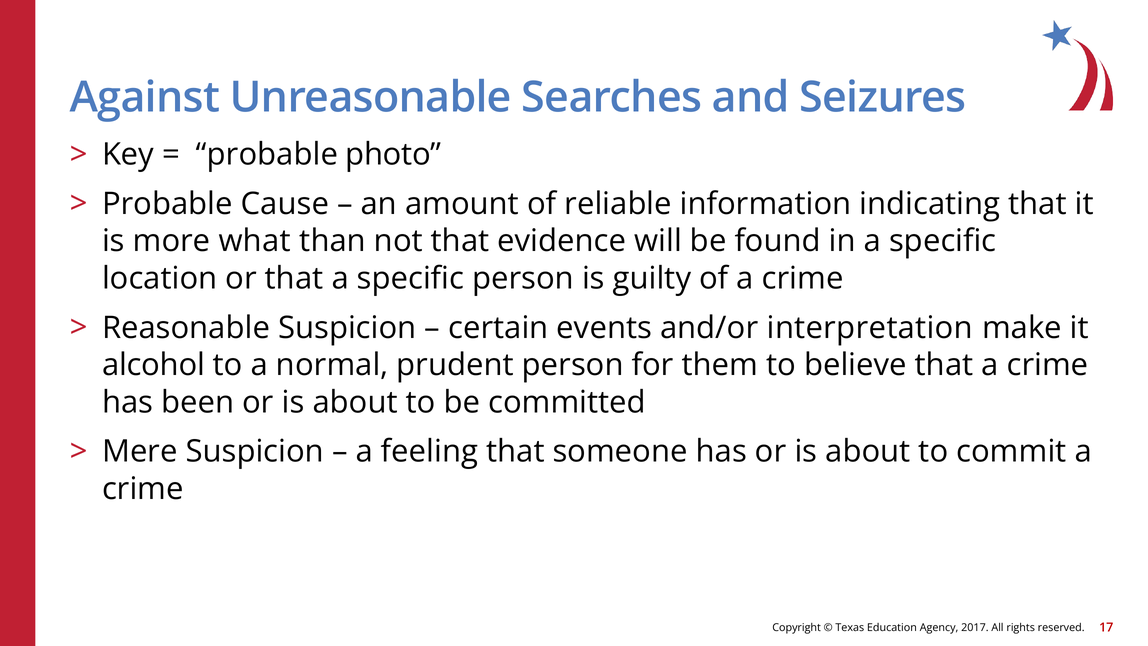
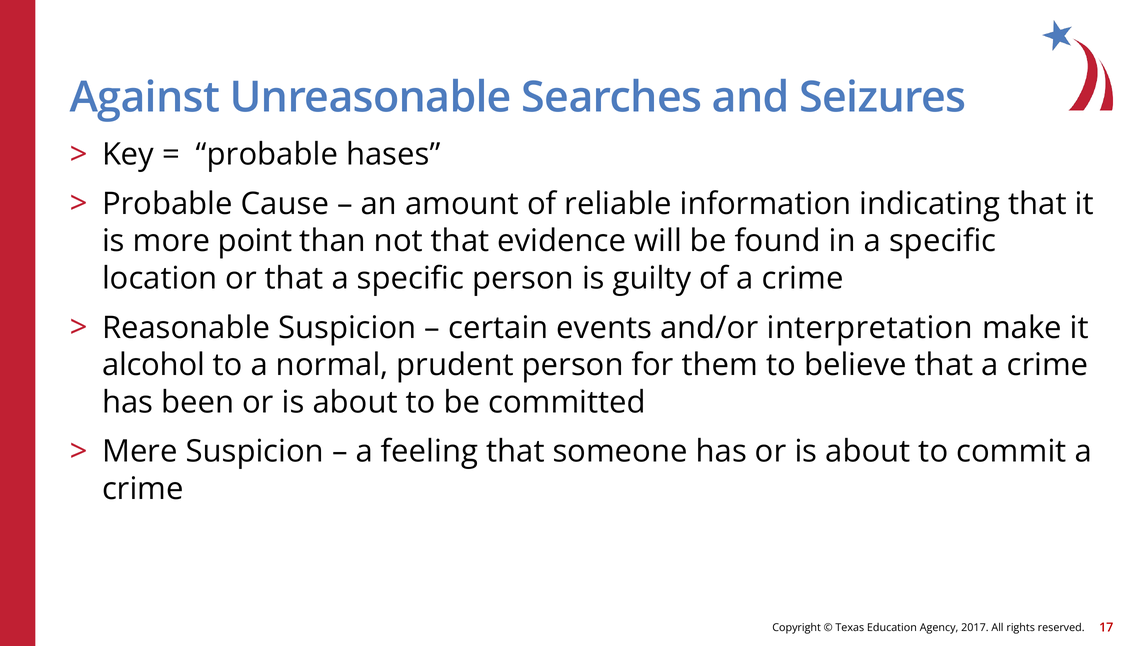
photo: photo -> hases
what: what -> point
